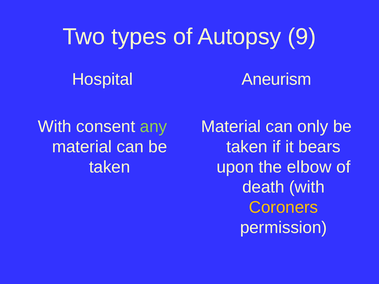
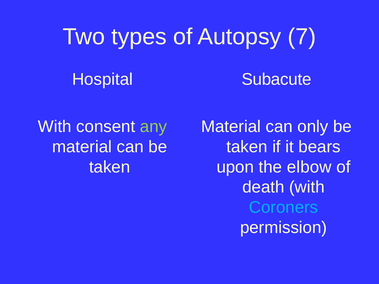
9: 9 -> 7
Aneurism: Aneurism -> Subacute
Coroners colour: yellow -> light blue
